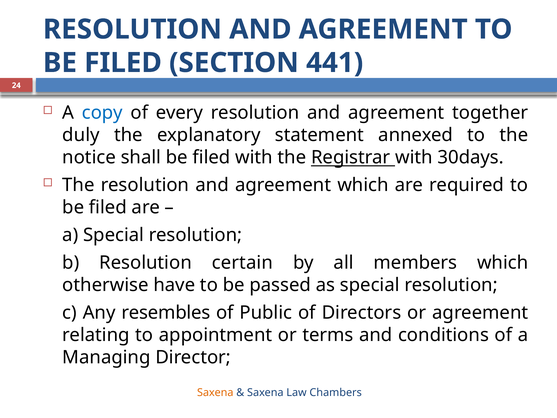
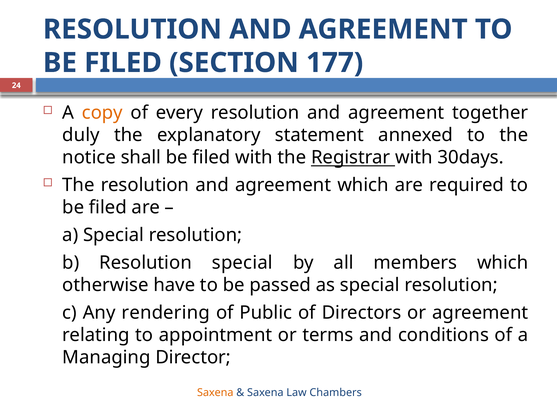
441: 441 -> 177
copy colour: blue -> orange
Resolution certain: certain -> special
resembles: resembles -> rendering
